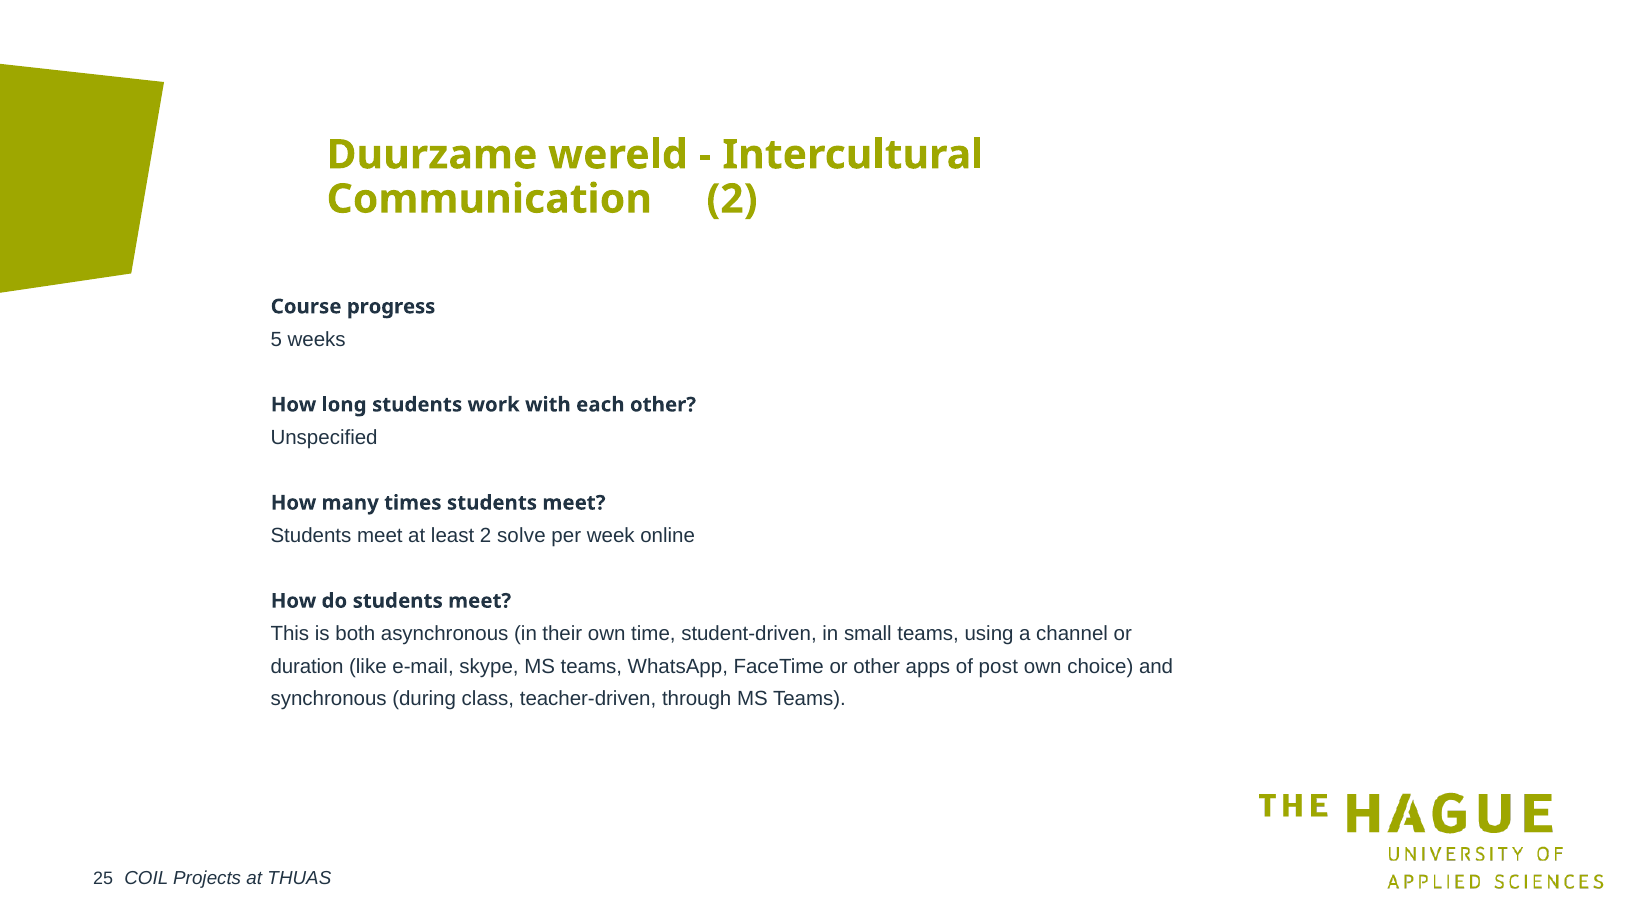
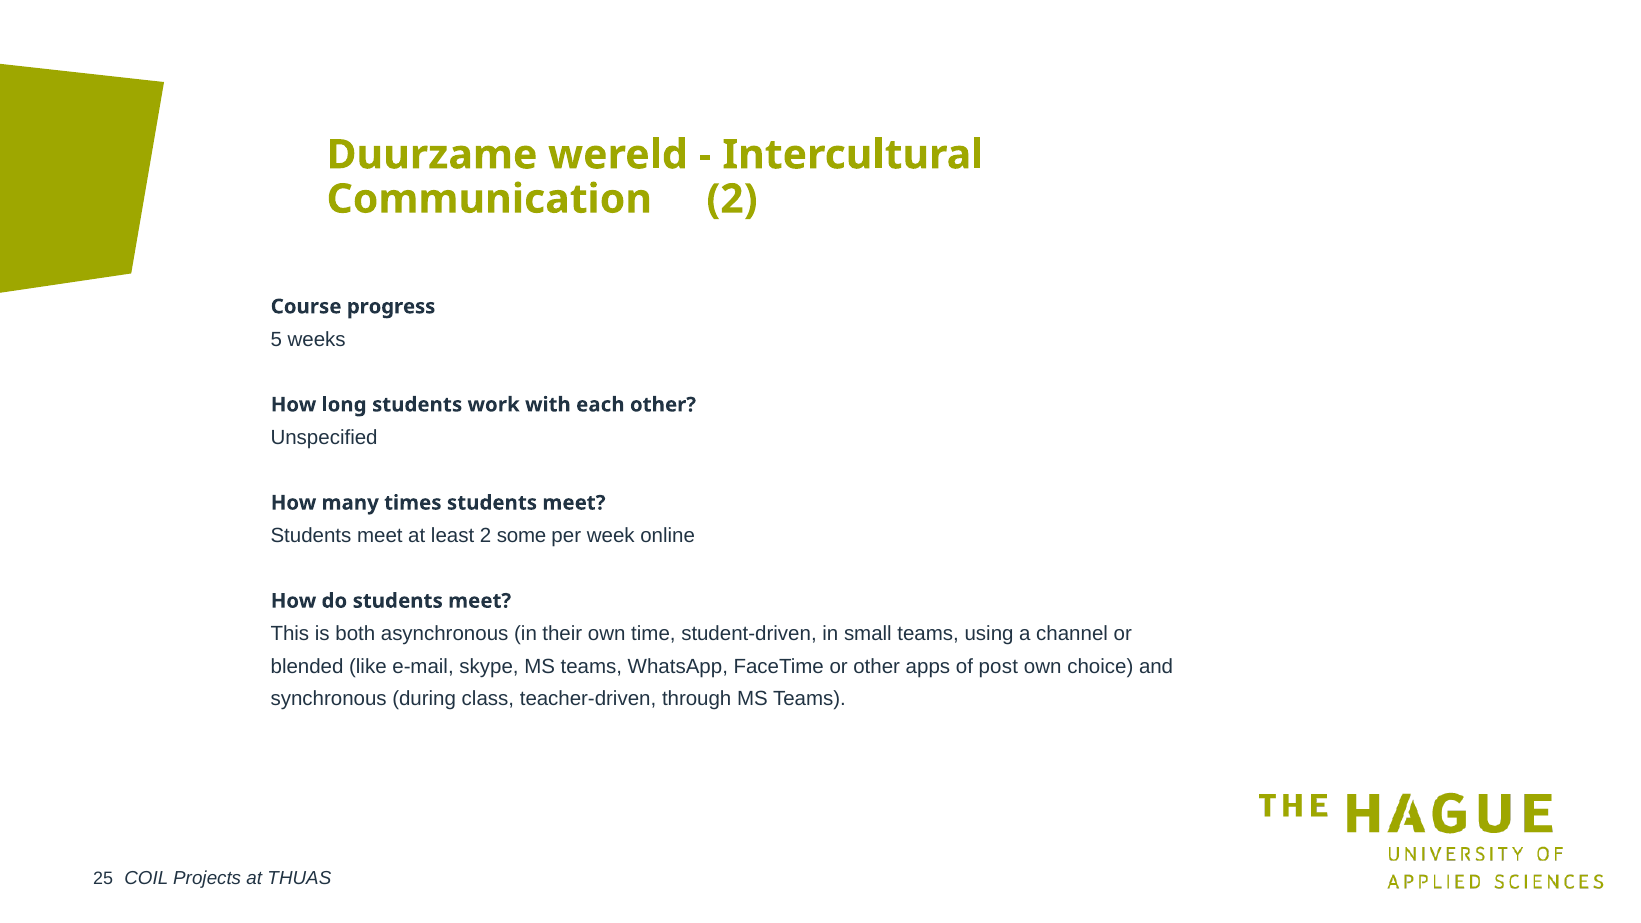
solve: solve -> some
duration: duration -> blended
